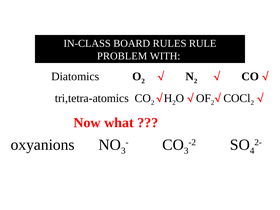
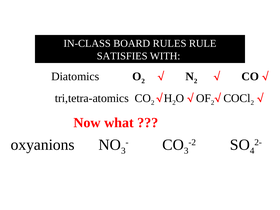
PROBLEM: PROBLEM -> SATISFIES
